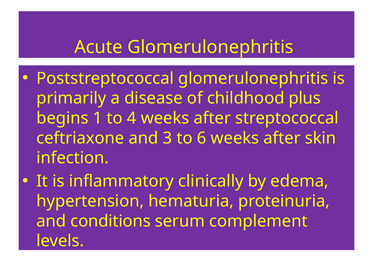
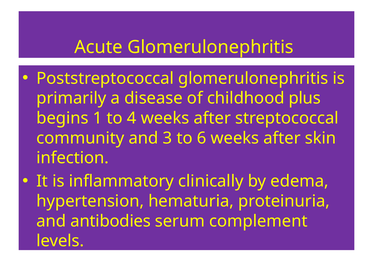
ceftriaxone: ceftriaxone -> community
conditions: conditions -> antibodies
